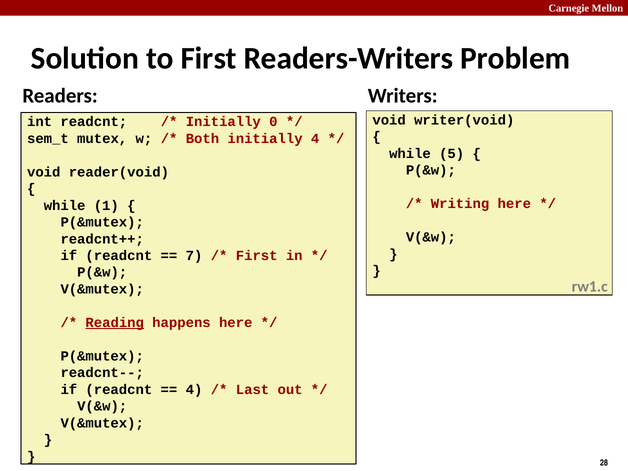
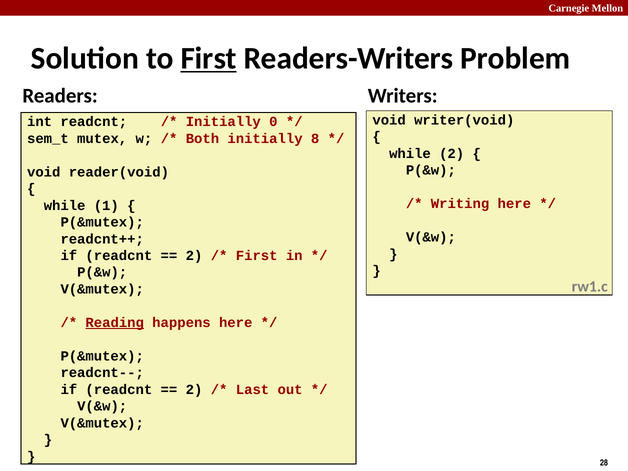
First at (209, 58) underline: none -> present
initially 4: 4 -> 8
while 5: 5 -> 2
7 at (194, 256): 7 -> 2
4 at (194, 390): 4 -> 2
